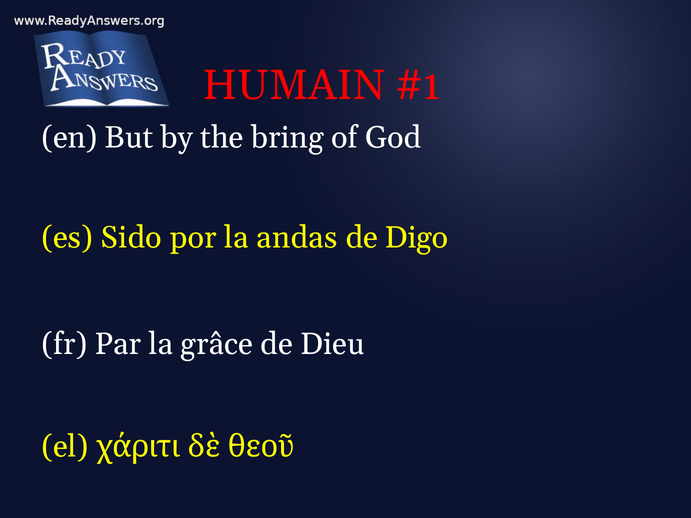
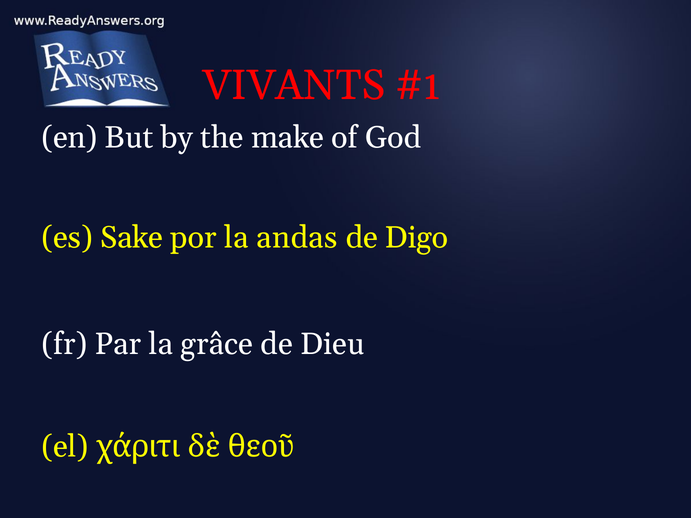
HUMAIN: HUMAIN -> VIVANTS
bring: bring -> make
Sido: Sido -> Sake
